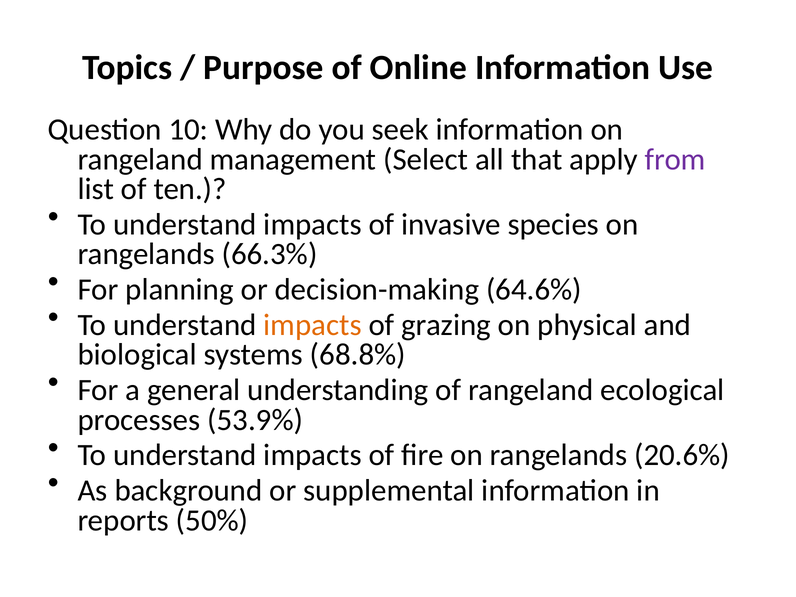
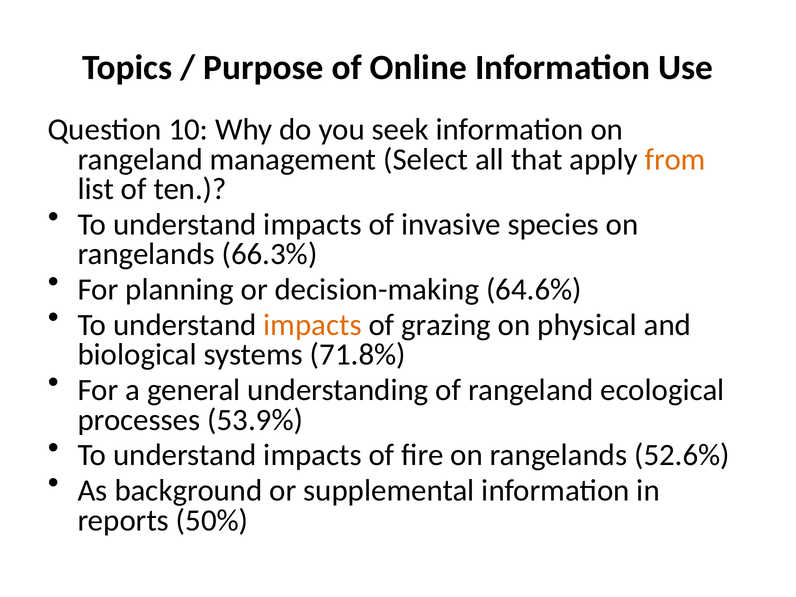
from colour: purple -> orange
68.8%: 68.8% -> 71.8%
20.6%: 20.6% -> 52.6%
